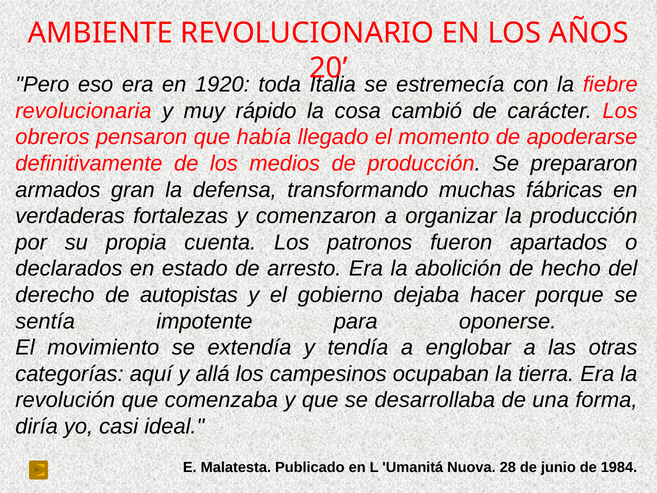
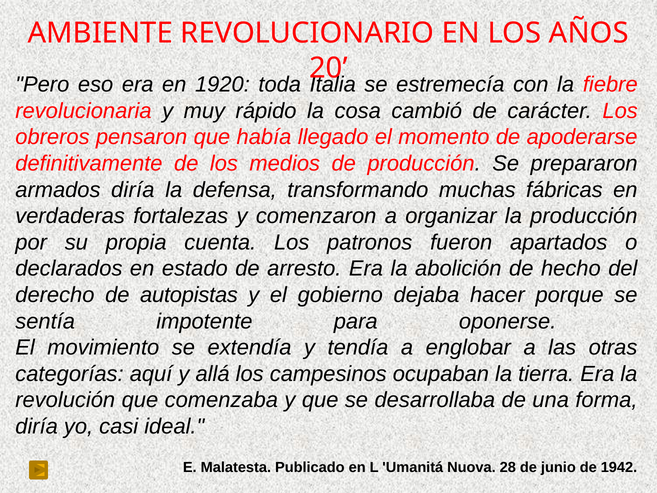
armados gran: gran -> diría
1984: 1984 -> 1942
